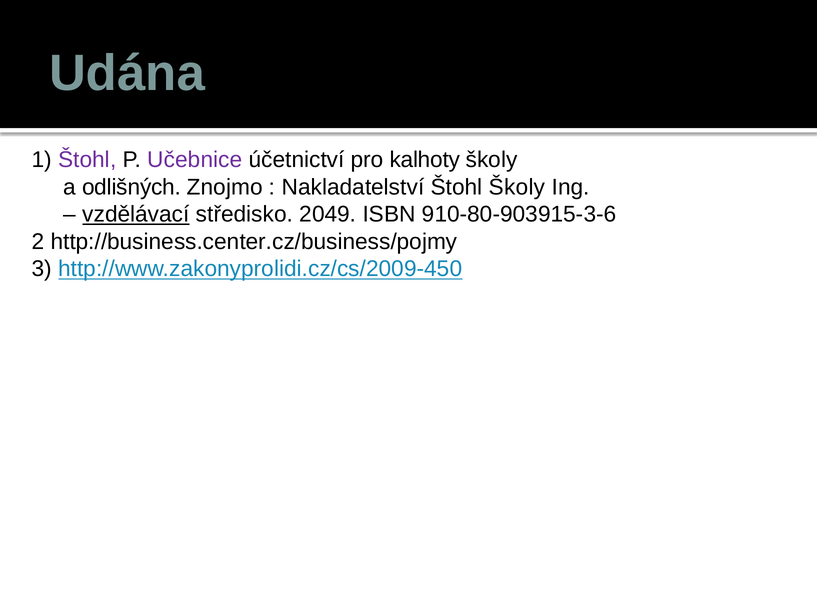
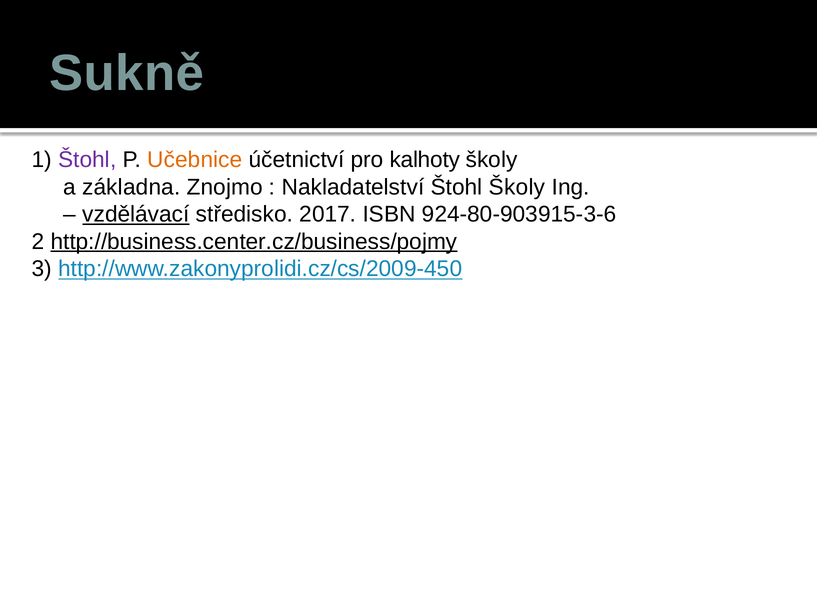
Udána: Udána -> Sukně
Učebnice colour: purple -> orange
odlišných: odlišných -> základna
2049: 2049 -> 2017
910-80-903915-3-6: 910-80-903915-3-6 -> 924-80-903915-3-6
http://business.center.cz/business/pojmy underline: none -> present
